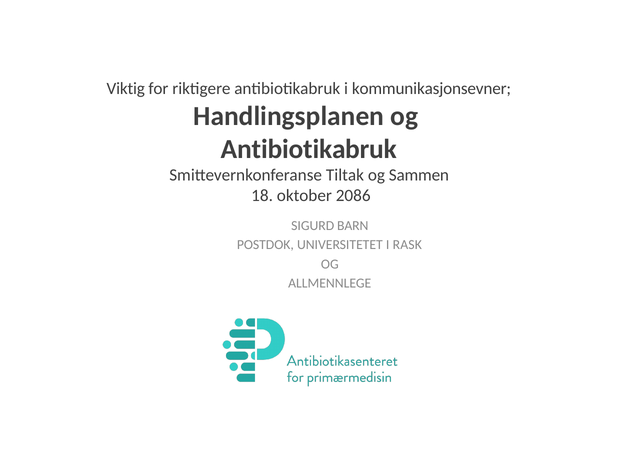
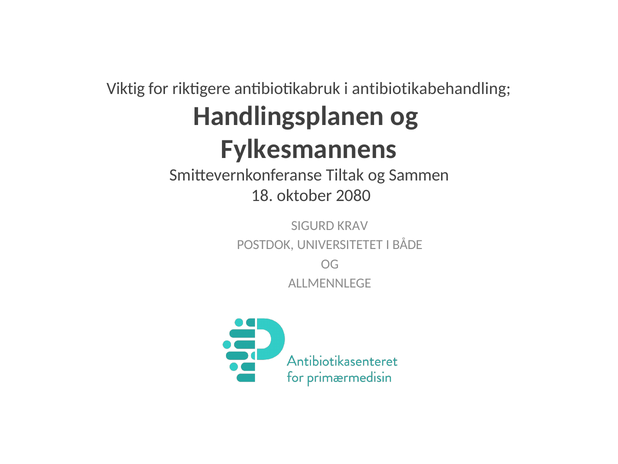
kommunikasjonsevner: kommunikasjonsevner -> antibiotikabehandling
Antibiotikabruk at (309, 149): Antibiotikabruk -> Fylkesmannens
2086: 2086 -> 2080
BARN: BARN -> KRAV
RASK: RASK -> BÅDE
